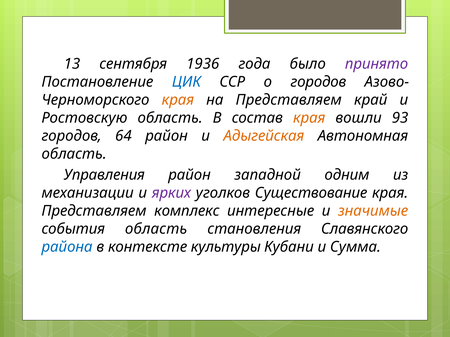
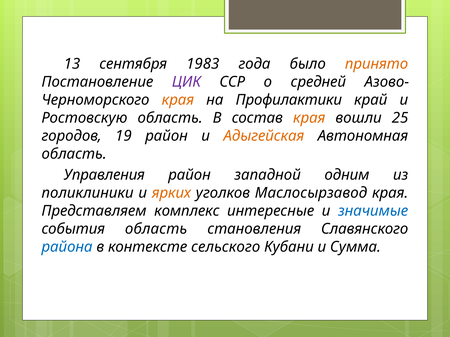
1936: 1936 -> 1983
принято colour: purple -> orange
ЦИК colour: blue -> purple
о городов: городов -> средней
на Представляем: Представляем -> Профилактики
93: 93 -> 25
64: 64 -> 19
механизации: механизации -> поликлиники
ярких colour: purple -> orange
Существование: Существование -> Маслосырзавод
значимые colour: orange -> blue
культуры: культуры -> сельского
